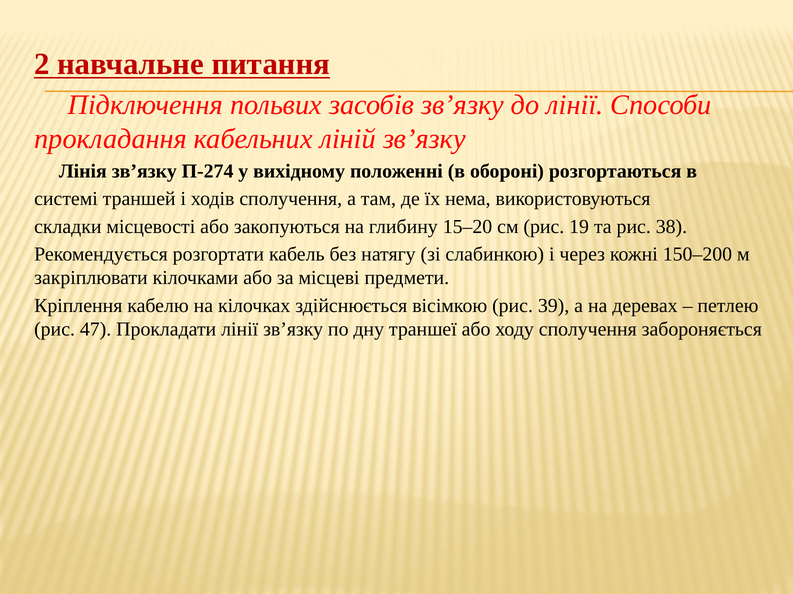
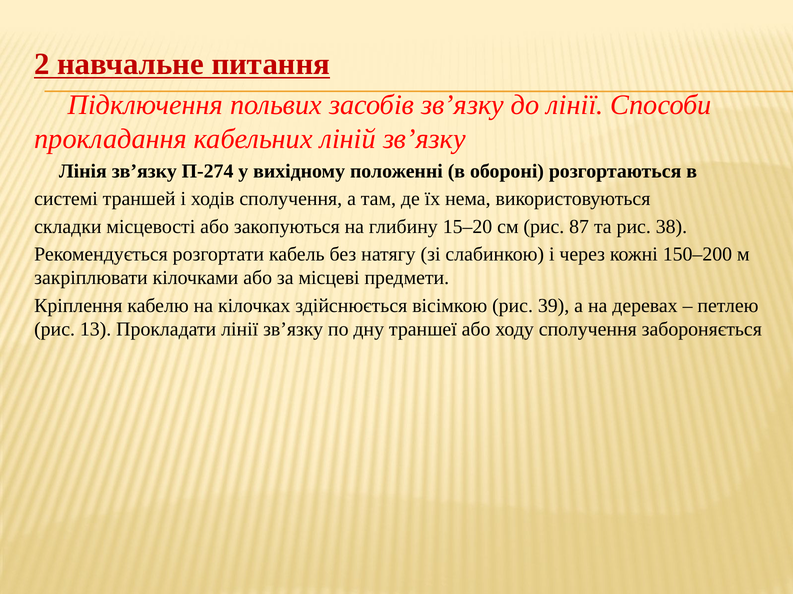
19: 19 -> 87
47: 47 -> 13
